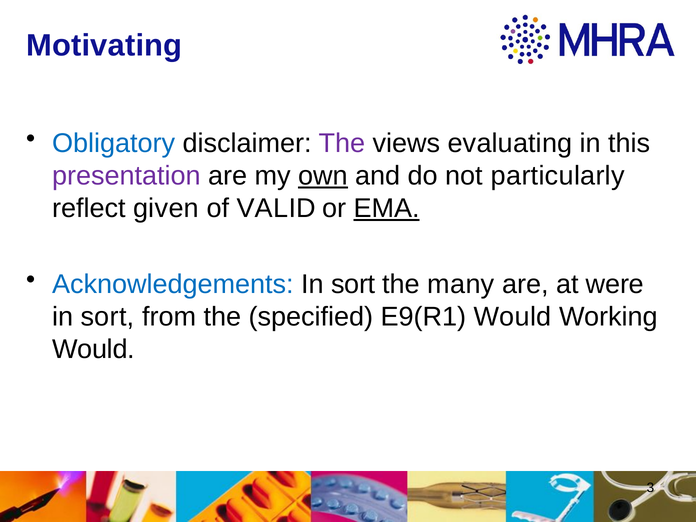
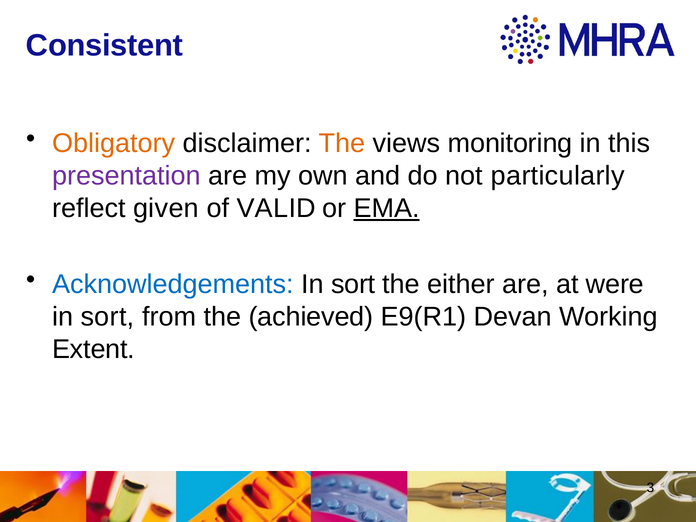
Motivating: Motivating -> Consistent
Obligatory colour: blue -> orange
The at (342, 143) colour: purple -> orange
evaluating: evaluating -> monitoring
own underline: present -> none
many: many -> either
specified: specified -> achieved
E9(R1 Would: Would -> Devan
Would at (94, 349): Would -> Extent
